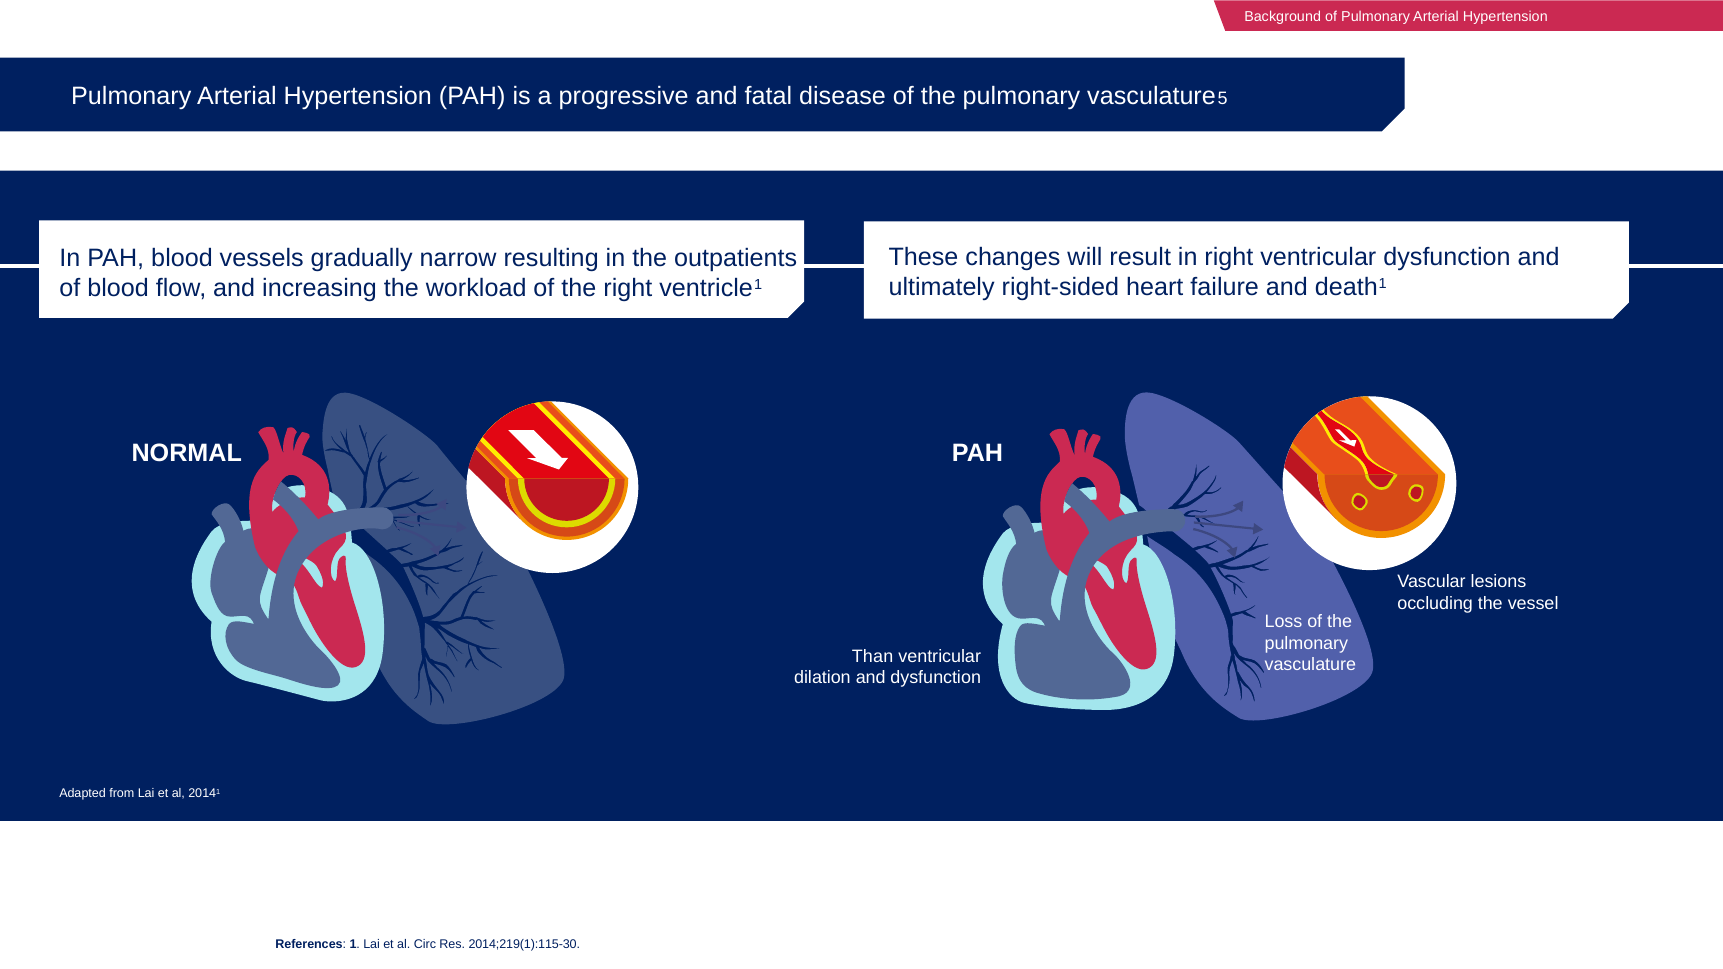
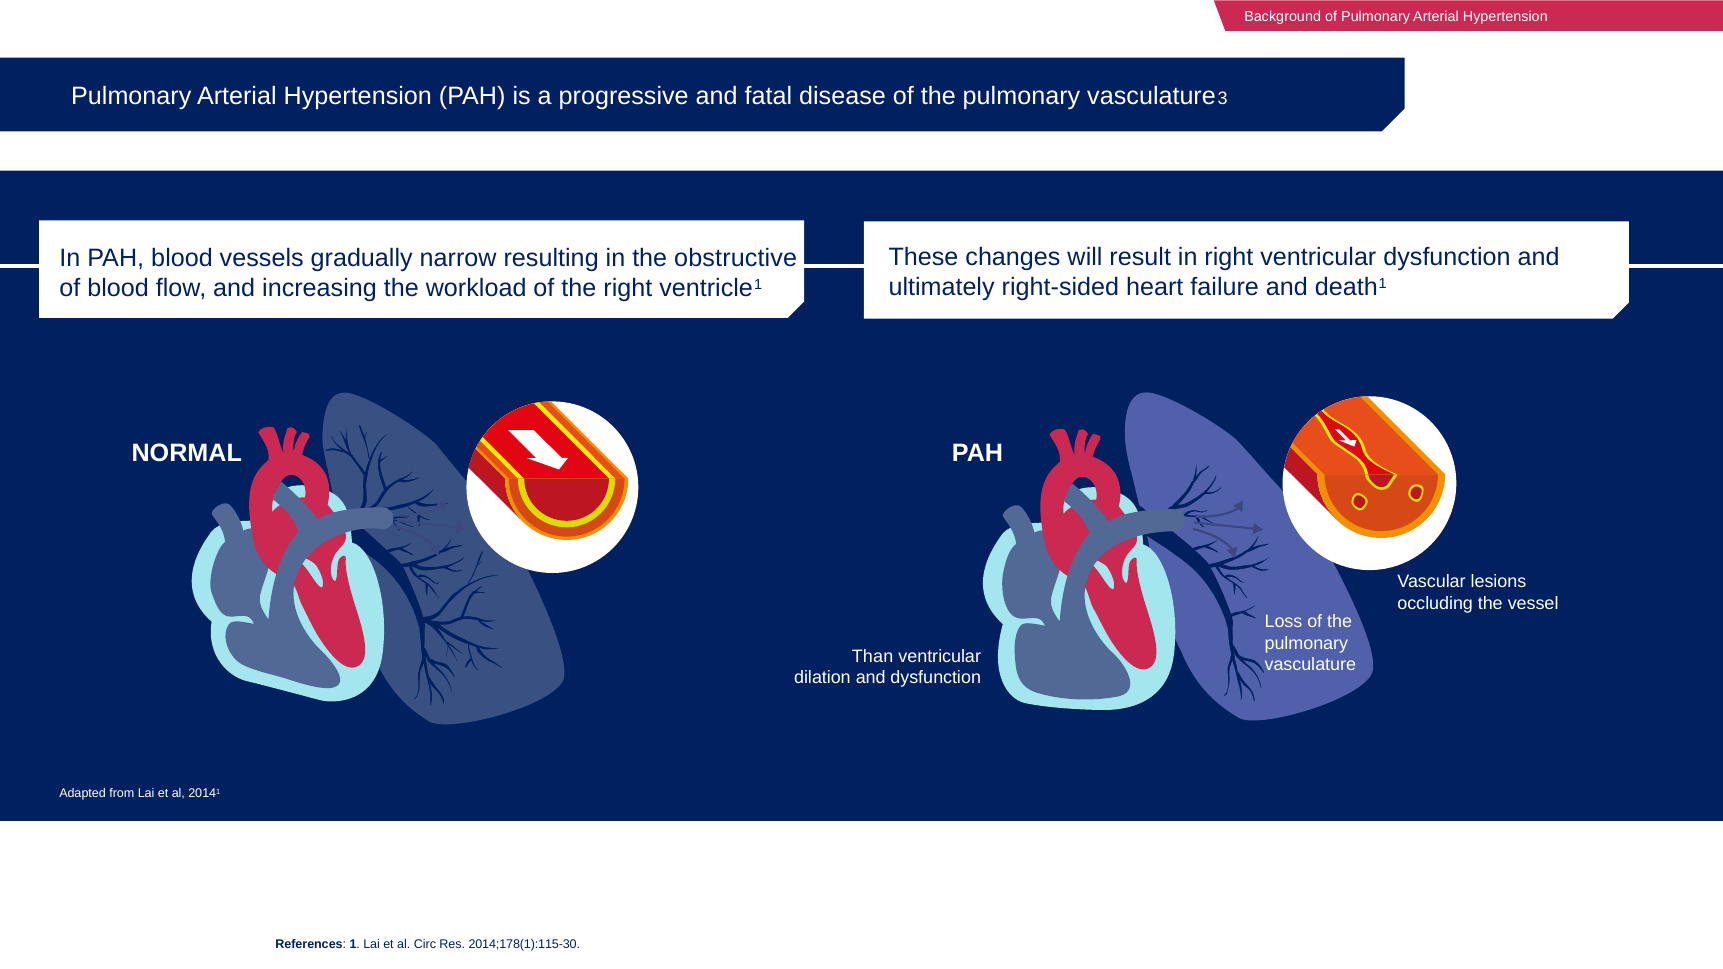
5: 5 -> 3
outpatients: outpatients -> obstructive
2014;219(1):115-30: 2014;219(1):115-30 -> 2014;178(1):115-30
